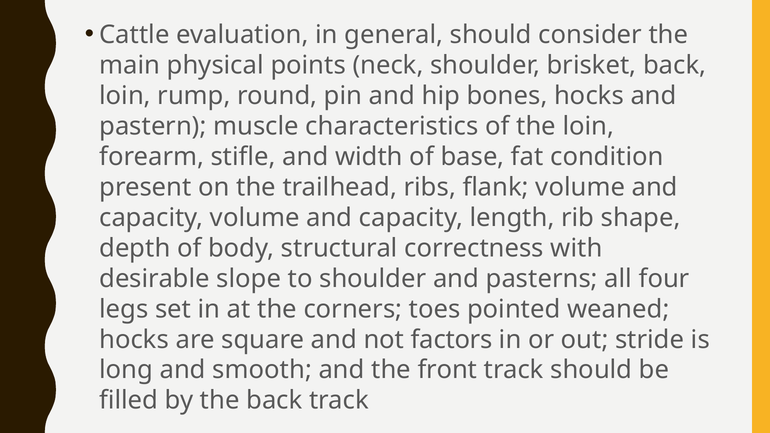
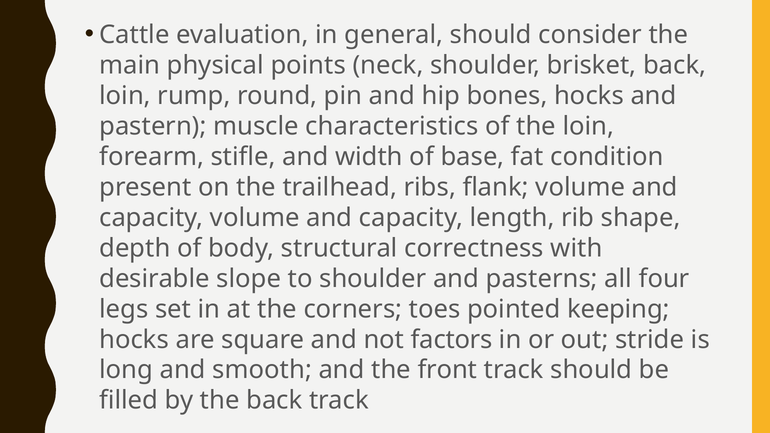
weaned: weaned -> keeping
